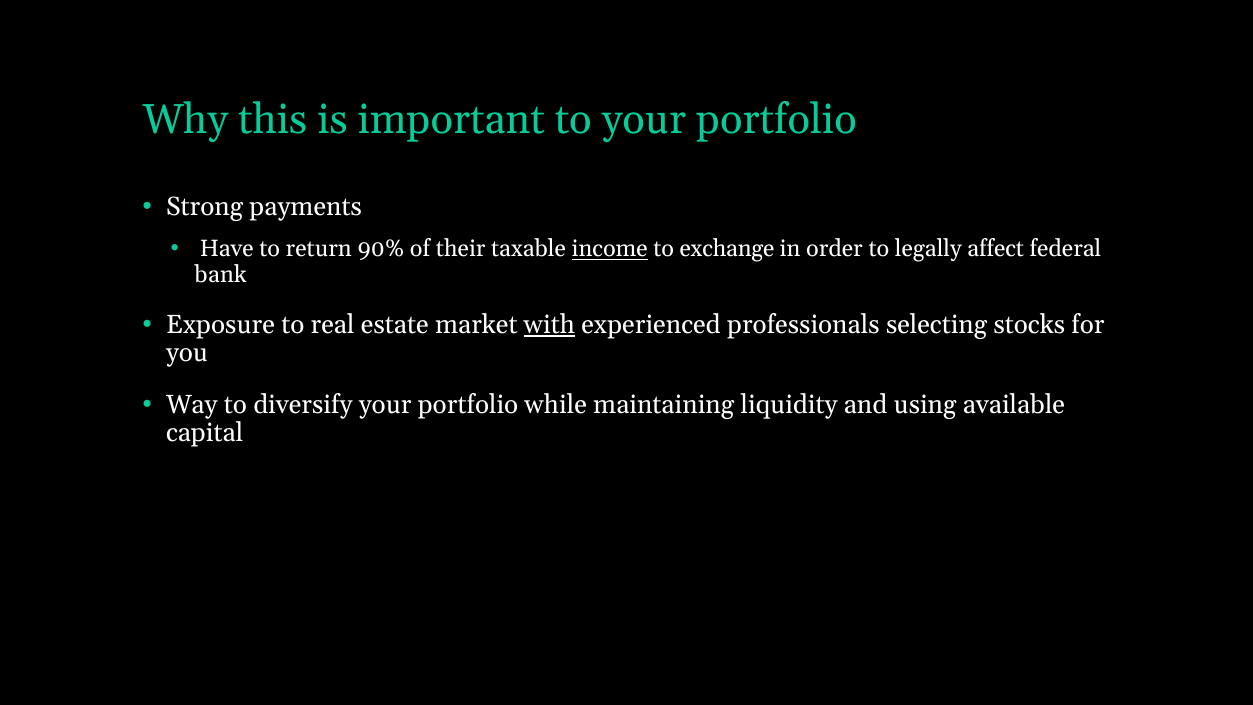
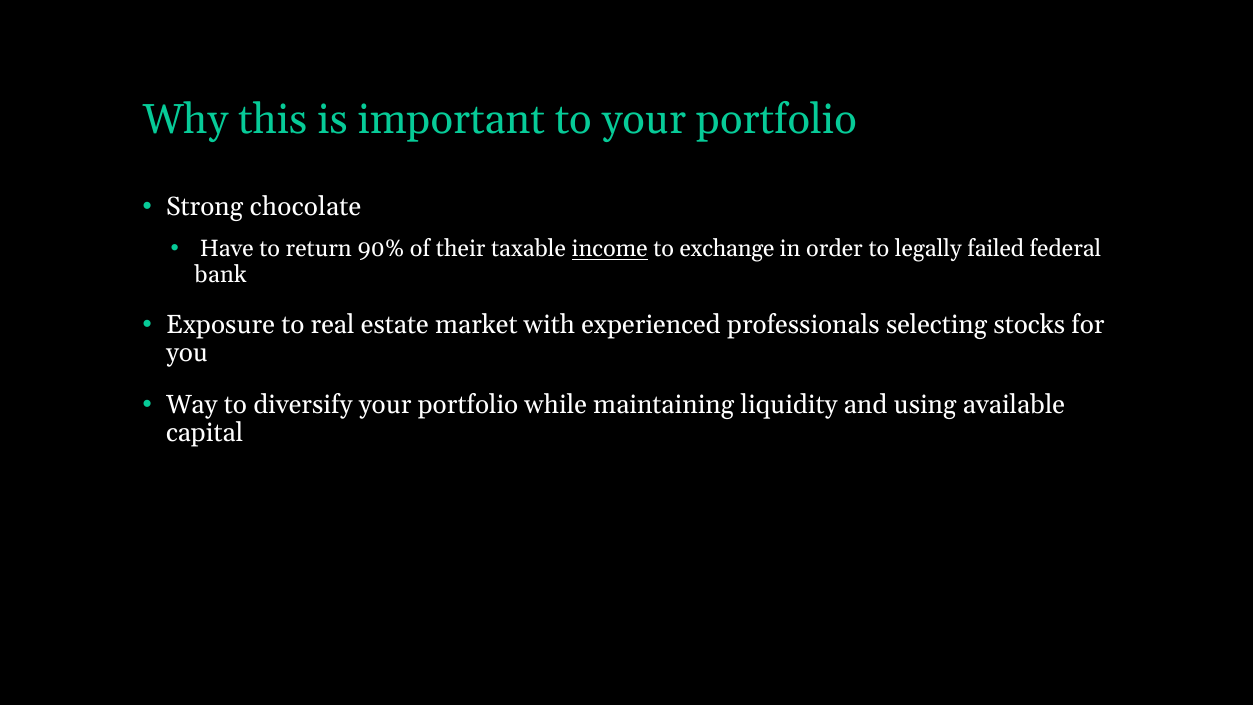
payments: payments -> chocolate
affect: affect -> failed
with underline: present -> none
